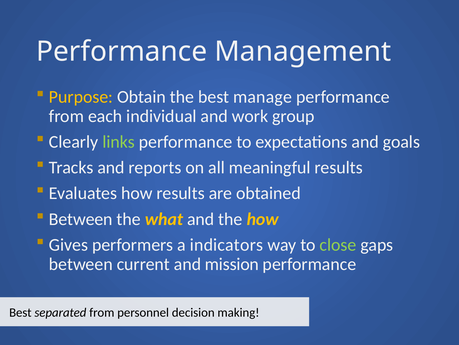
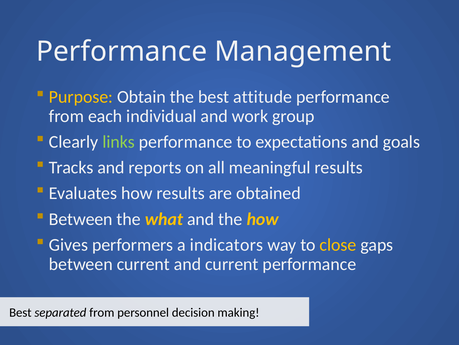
manage: manage -> attitude
close colour: light green -> yellow
and mission: mission -> current
